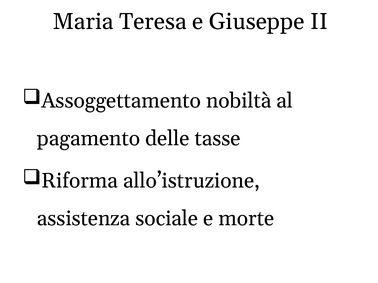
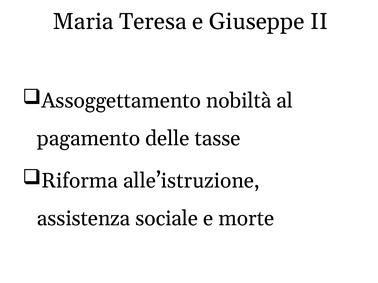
allo’istruzione: allo’istruzione -> alle’istruzione
